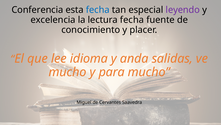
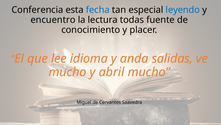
leyendo colour: purple -> blue
excelencia: excelencia -> encuentro
lectura fecha: fecha -> todas
para: para -> abril
